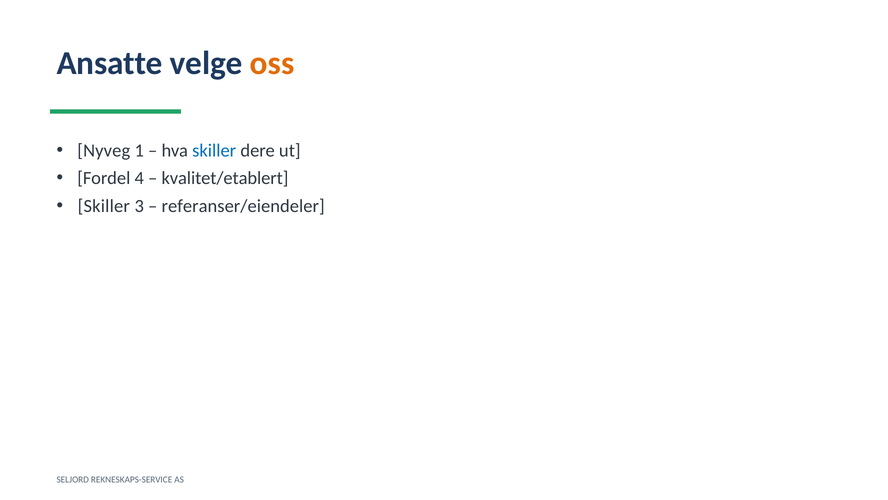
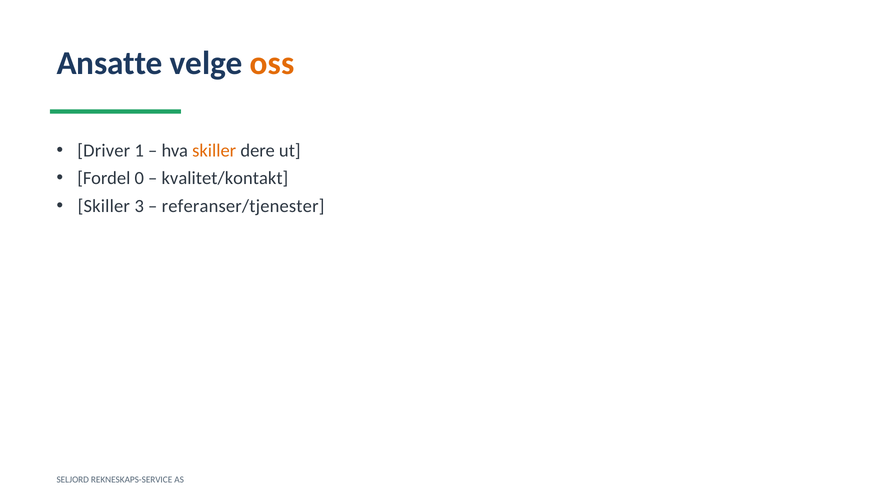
Nyveg: Nyveg -> Driver
skiller at (214, 150) colour: blue -> orange
4: 4 -> 0
kvalitet/etablert: kvalitet/etablert -> kvalitet/kontakt
referanser/eiendeler: referanser/eiendeler -> referanser/tjenester
